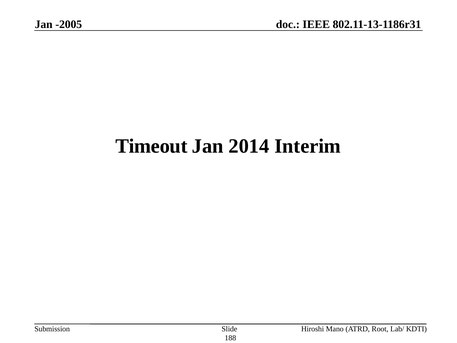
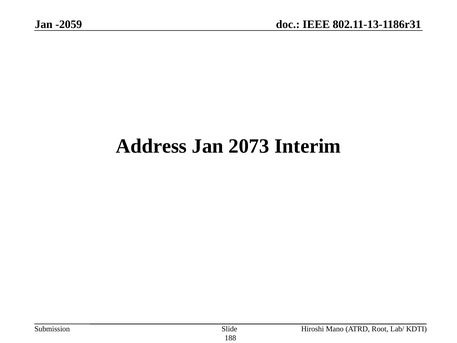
-2005: -2005 -> -2059
Timeout: Timeout -> Address
2014: 2014 -> 2073
